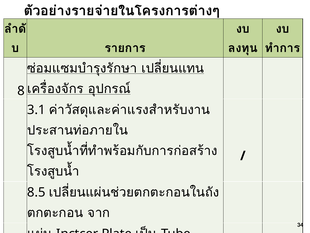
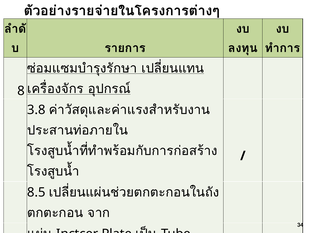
3.1: 3.1 -> 3.8
